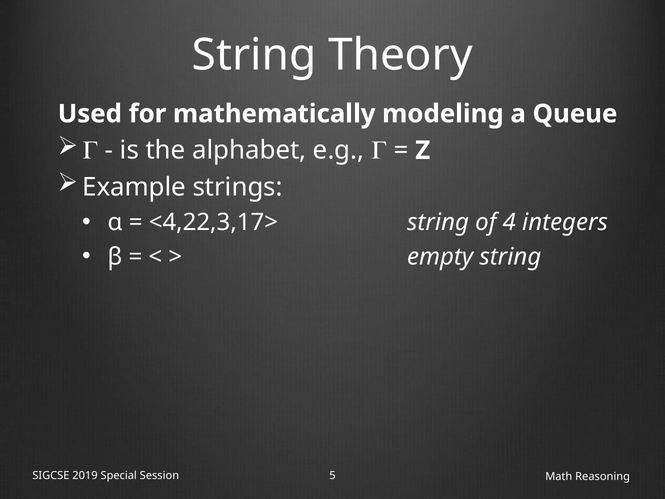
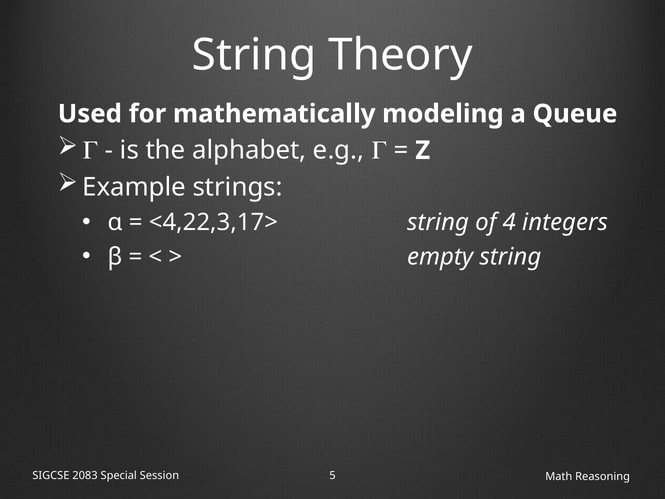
2019: 2019 -> 2083
